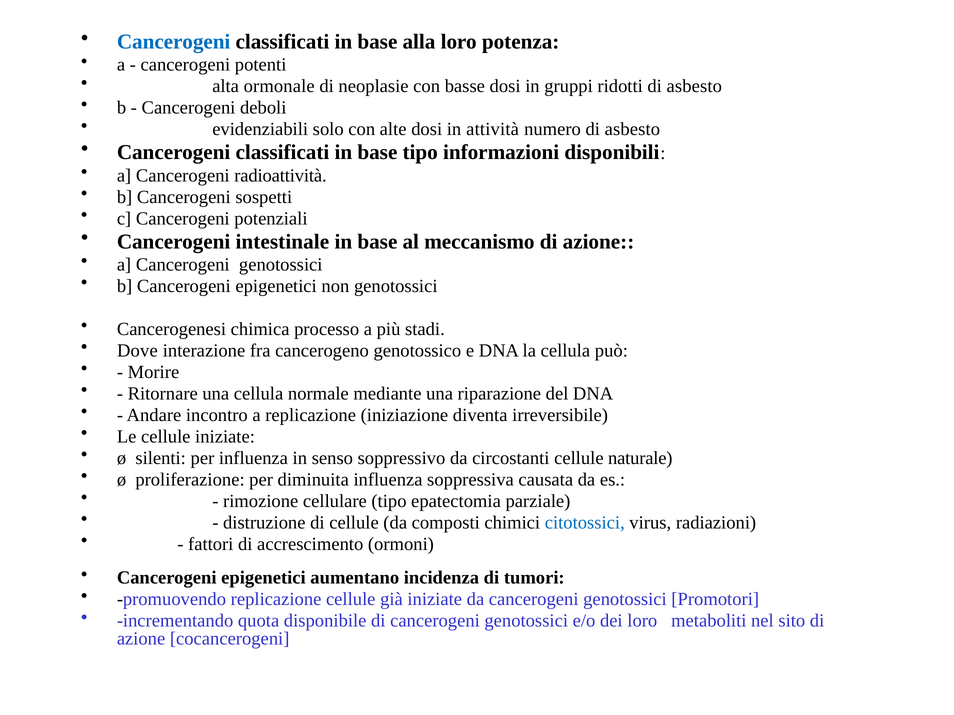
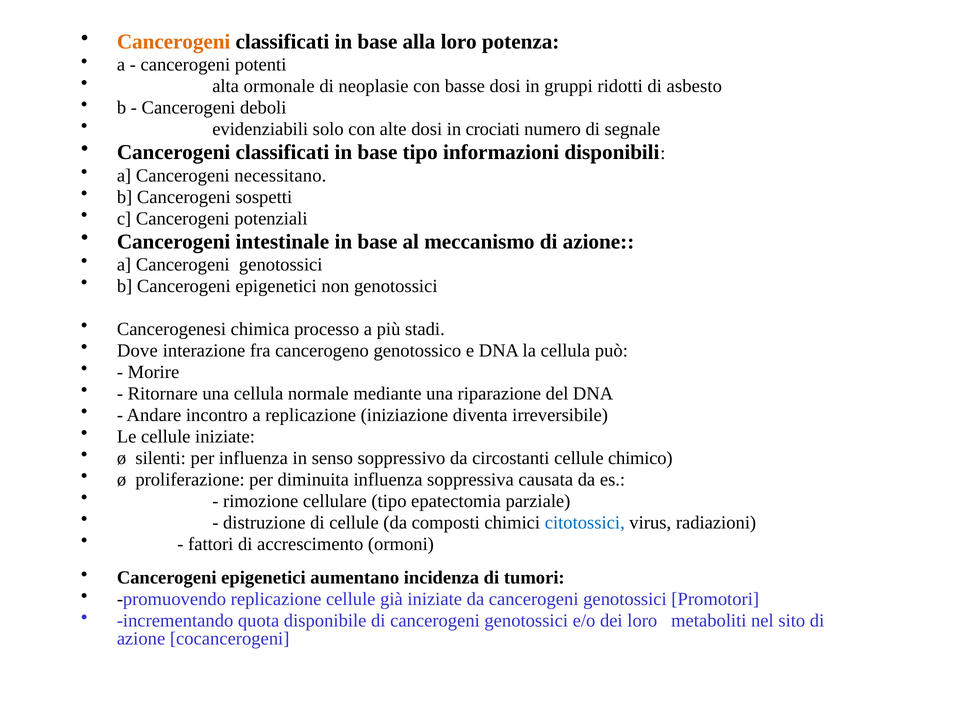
Cancerogeni at (174, 42) colour: blue -> orange
attività: attività -> crociati
numero di asbesto: asbesto -> segnale
radioattività: radioattività -> necessitano
naturale: naturale -> chimico
